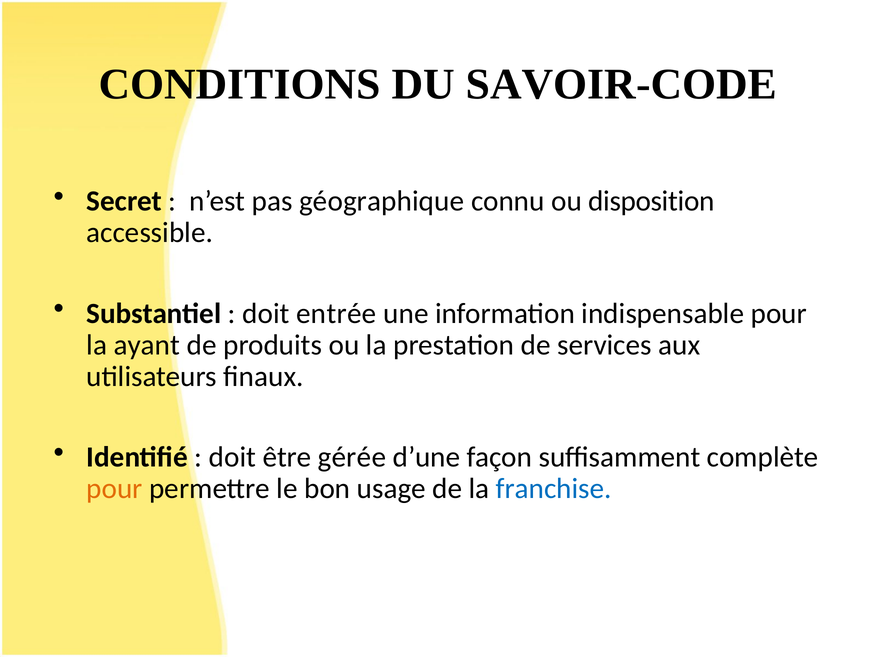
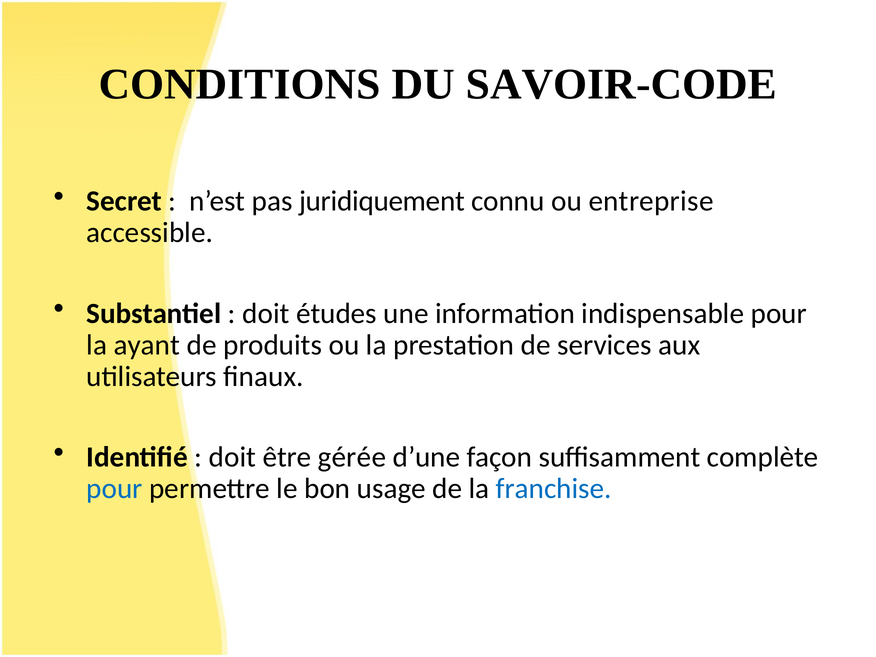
géographique: géographique -> juridiquement
disposition: disposition -> entreprise
entrée: entrée -> études
pour at (115, 489) colour: orange -> blue
